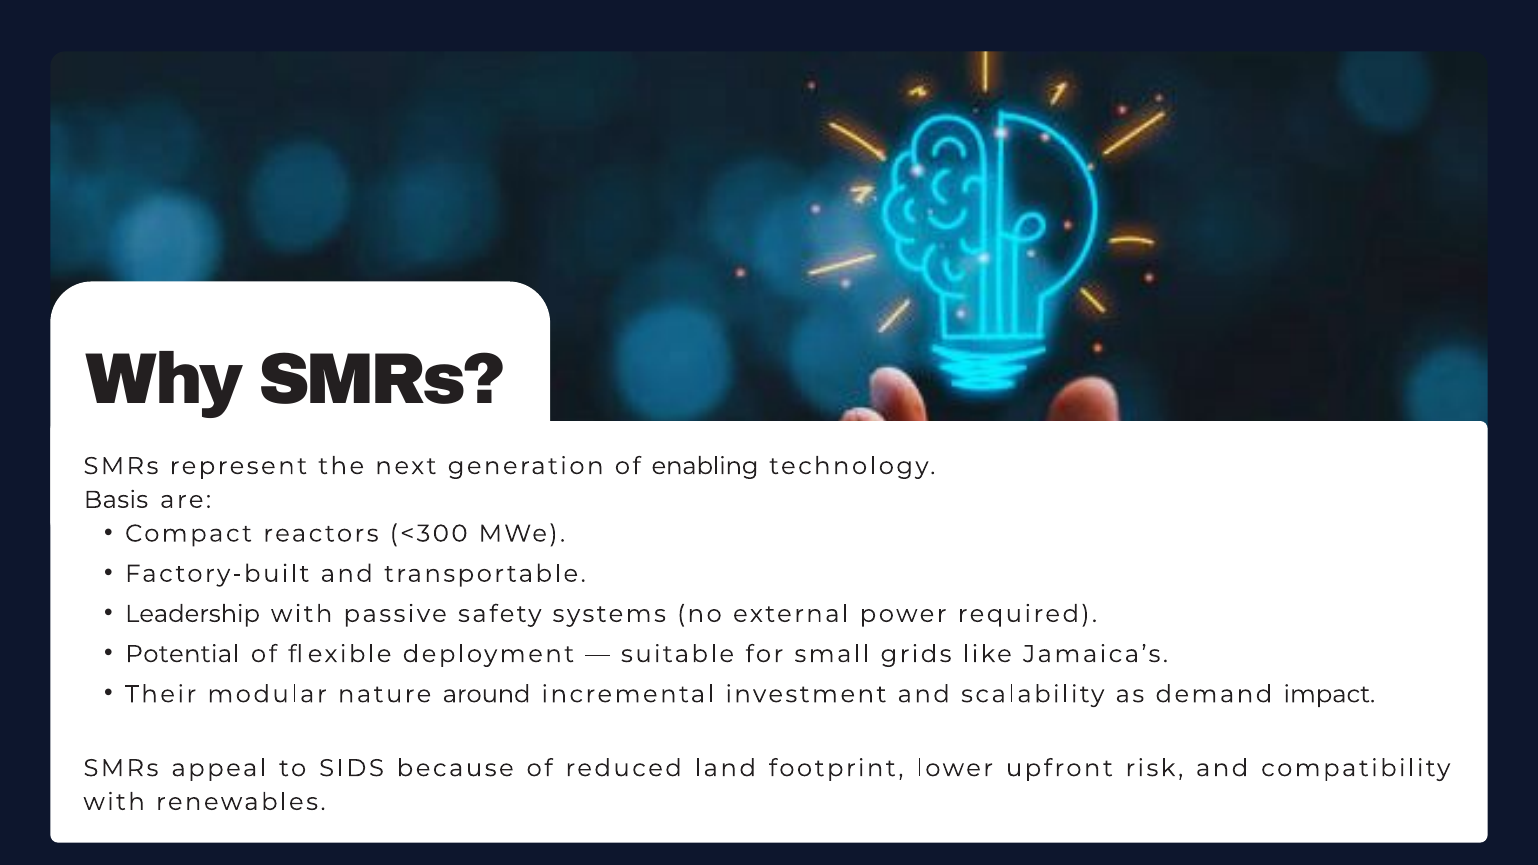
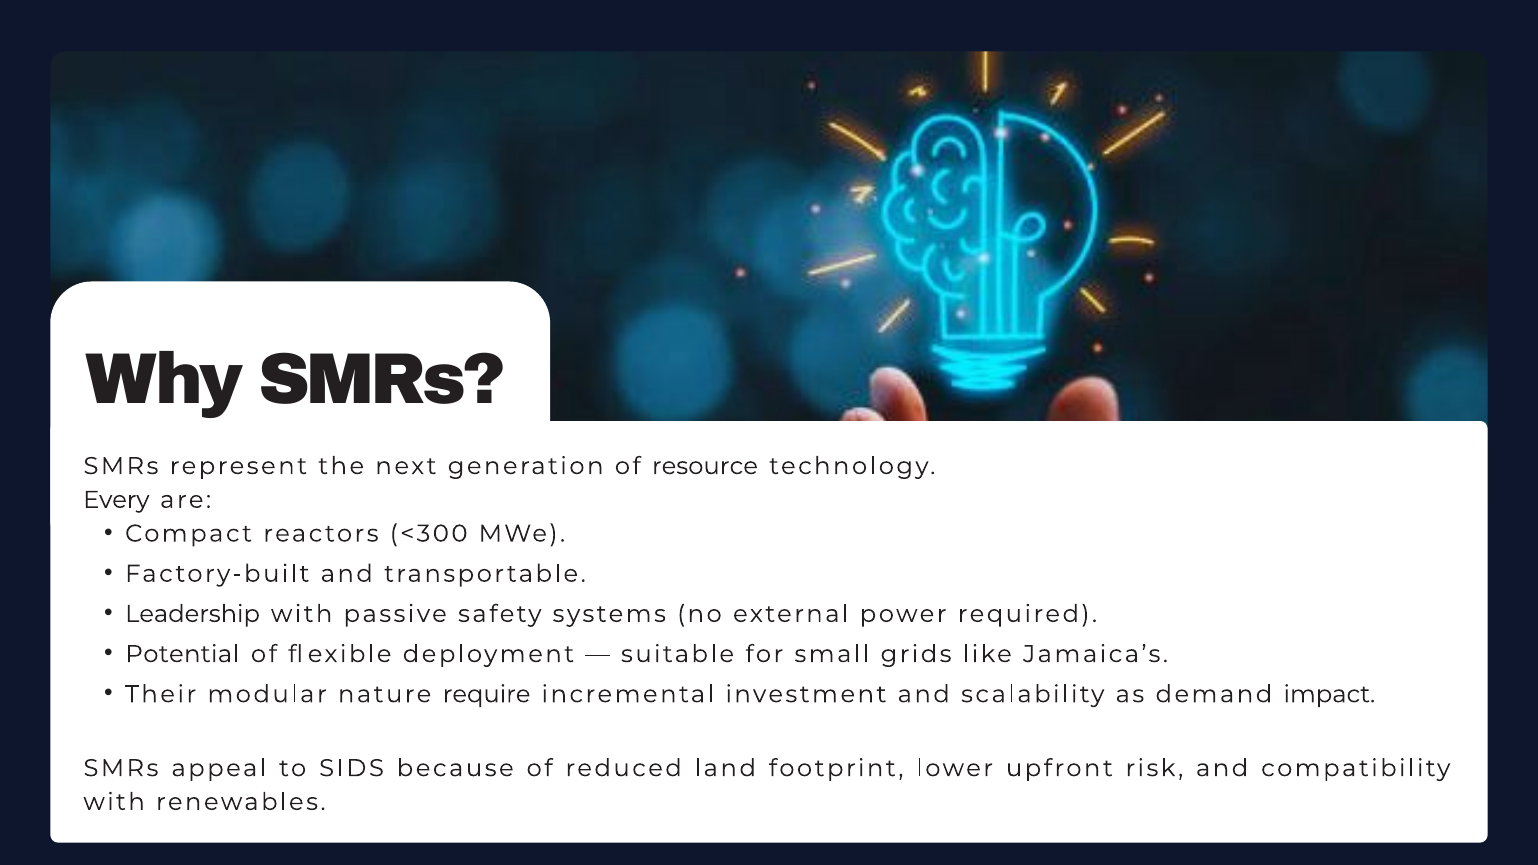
enabling: enabling -> resource
Basis: Basis -> Every
around: around -> require
